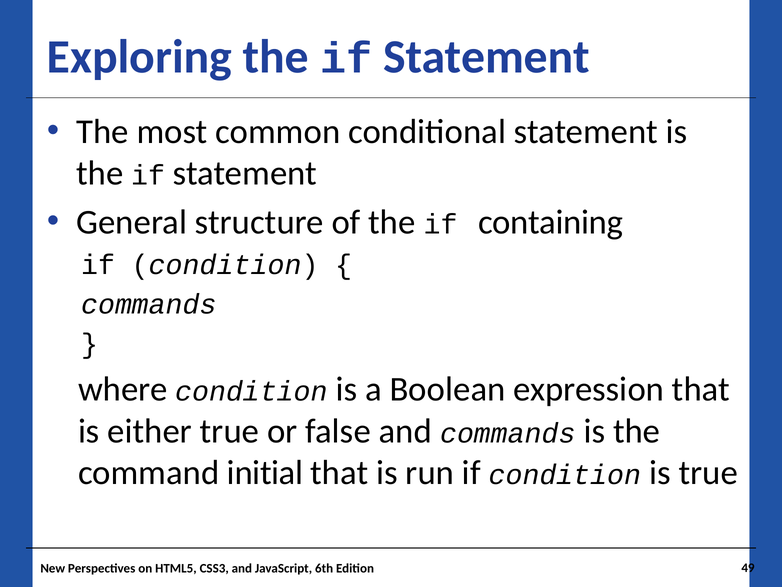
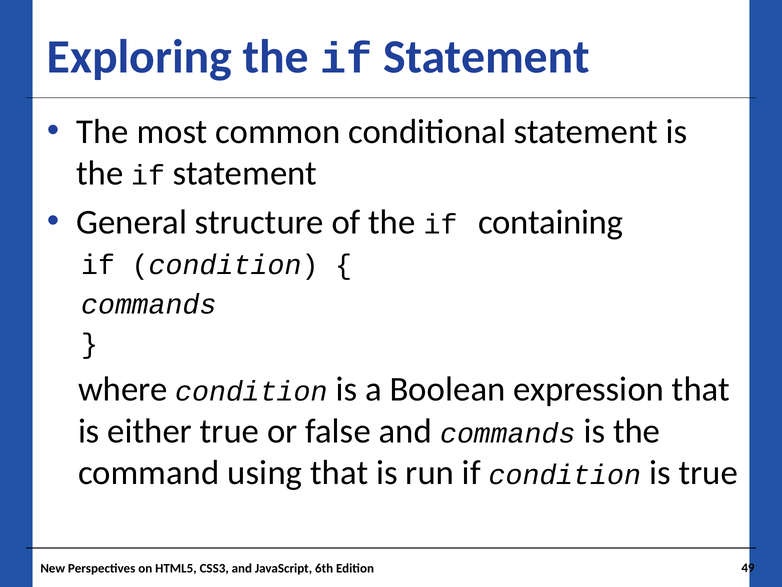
initial: initial -> using
